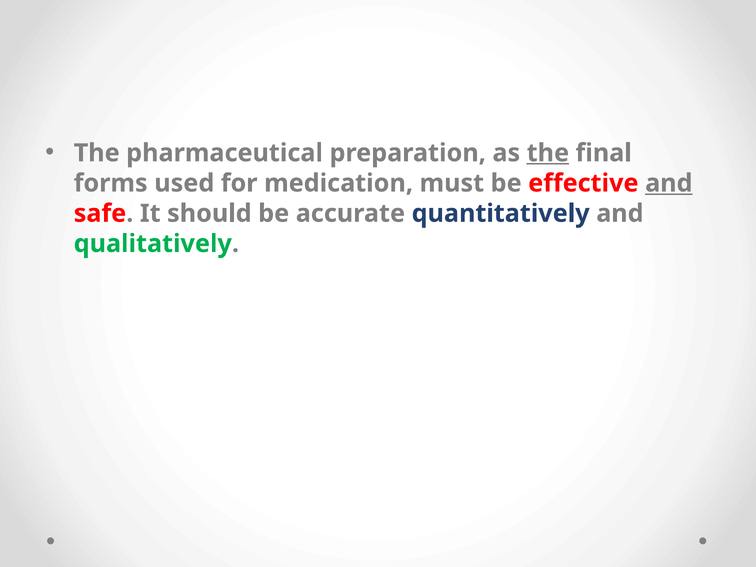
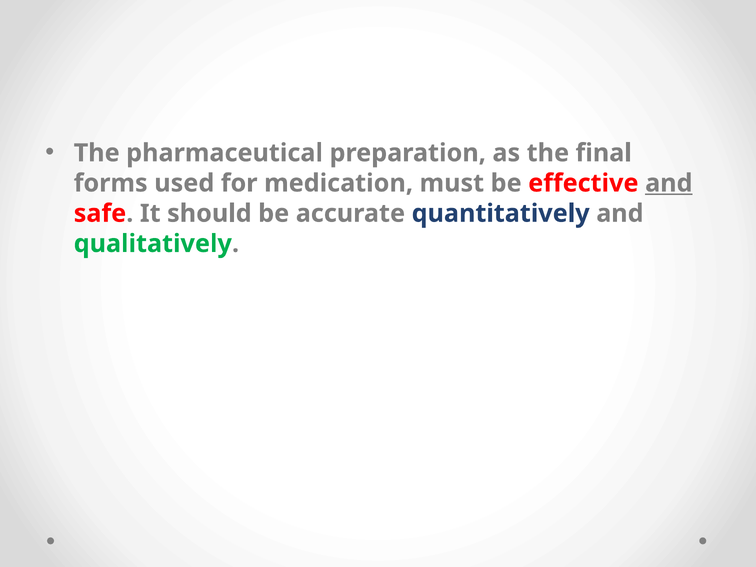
the at (548, 153) underline: present -> none
